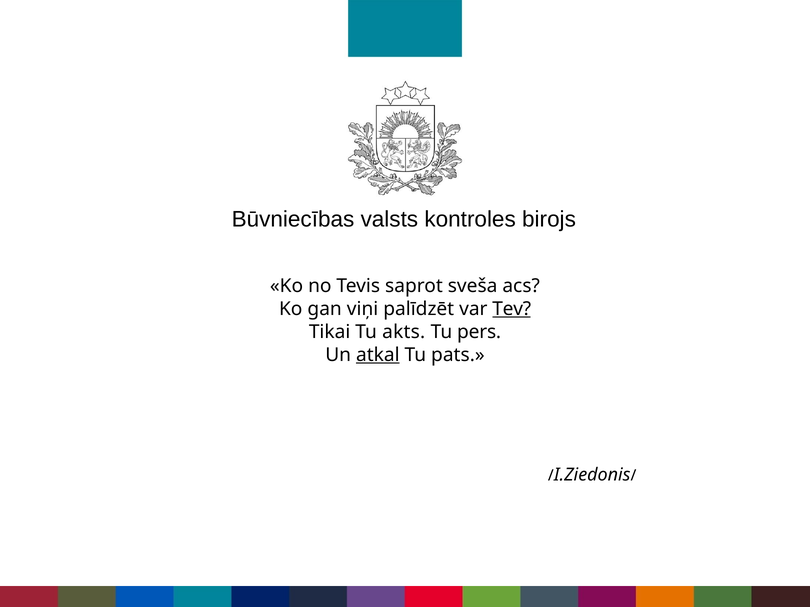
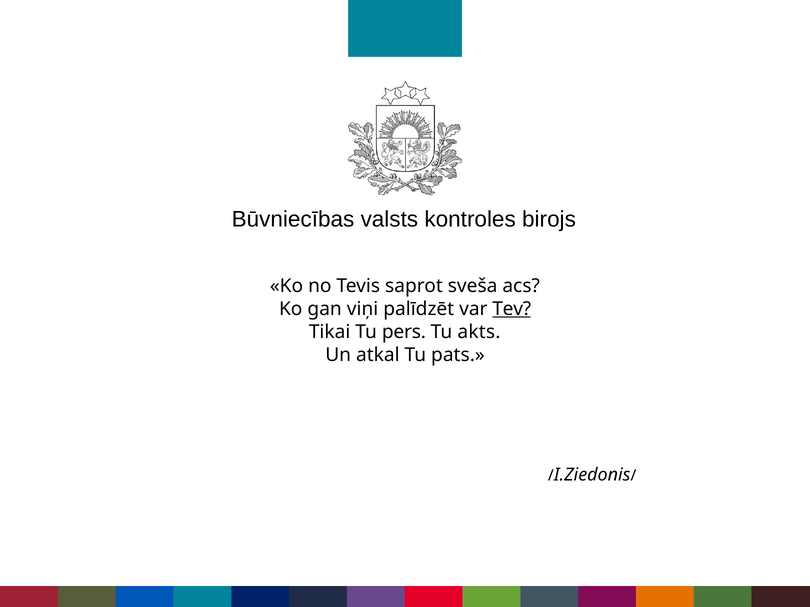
akts: akts -> pers
pers: pers -> akts
atkal underline: present -> none
